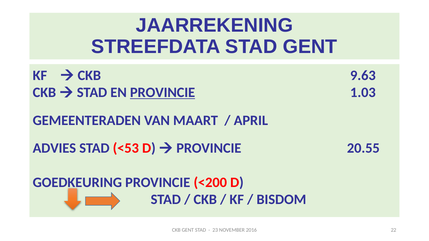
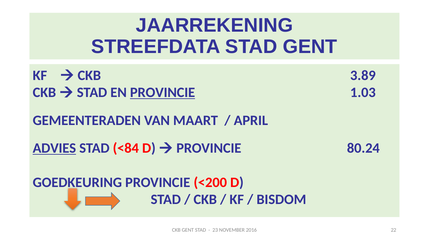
9.63: 9.63 -> 3.89
ADVIES underline: none -> present
<53: <53 -> <84
20.55: 20.55 -> 80.24
